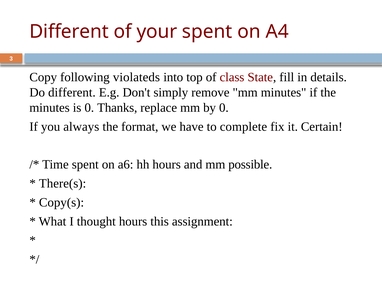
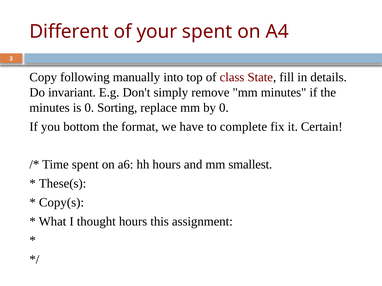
violateds: violateds -> manually
Do different: different -> invariant
Thanks: Thanks -> Sorting
always: always -> bottom
possible: possible -> smallest
There(s: There(s -> These(s
